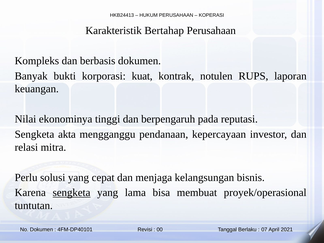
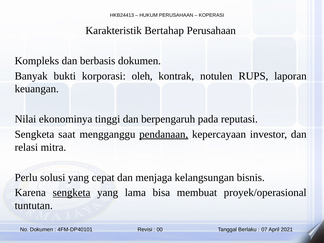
kuat: kuat -> oleh
akta: akta -> saat
pendanaan underline: none -> present
